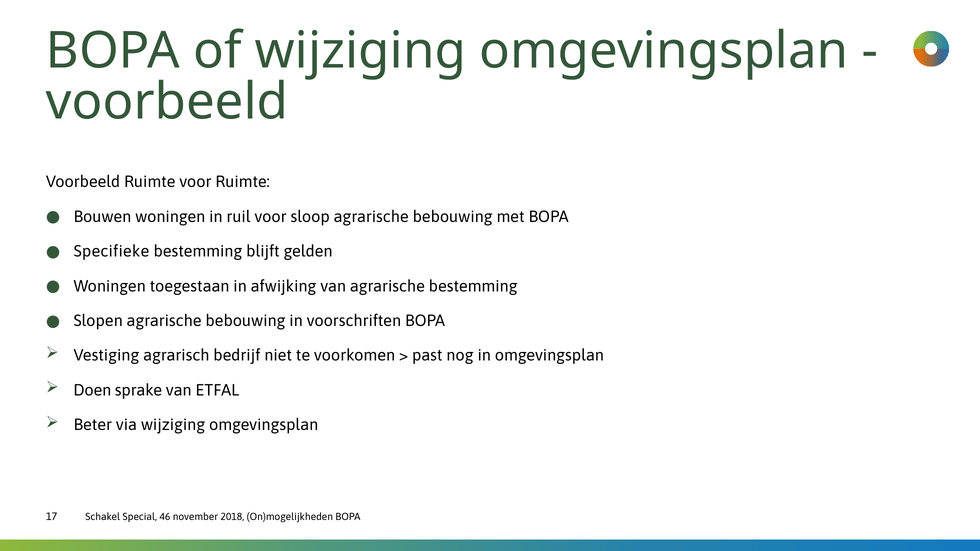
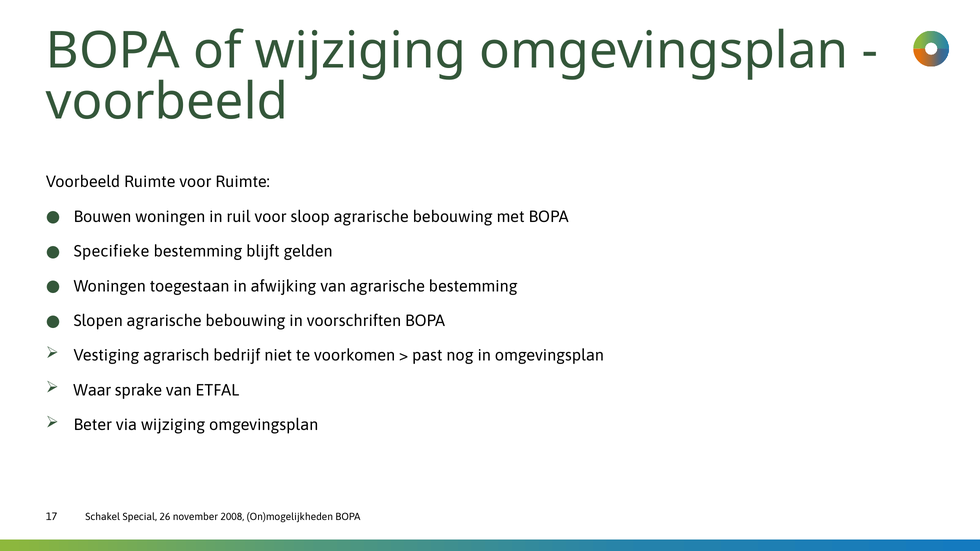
Doen: Doen -> Waar
46: 46 -> 26
2018: 2018 -> 2008
